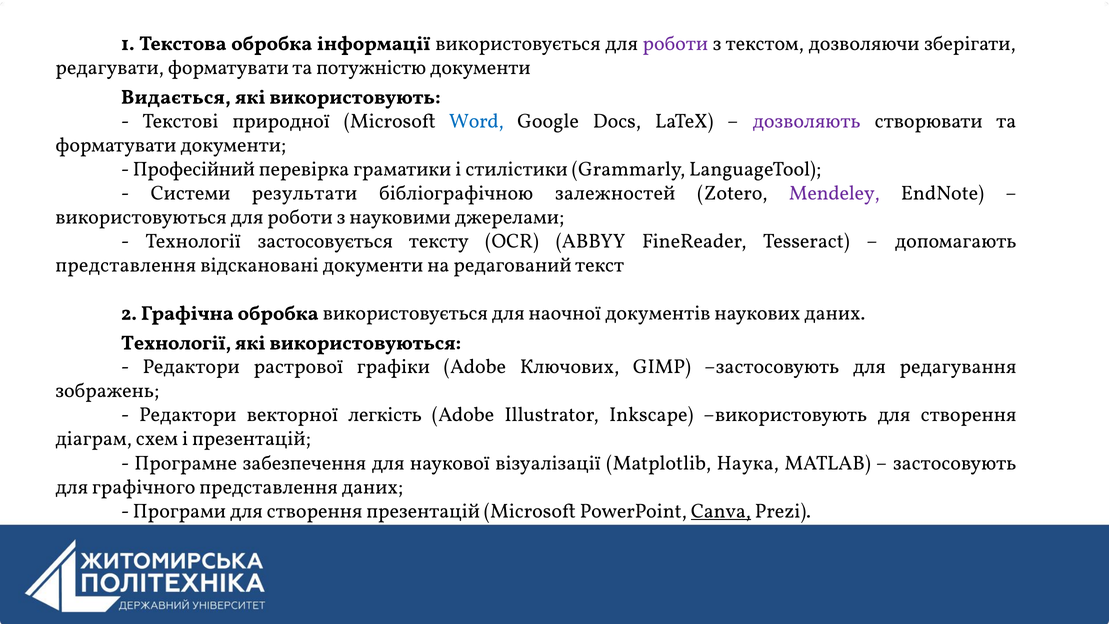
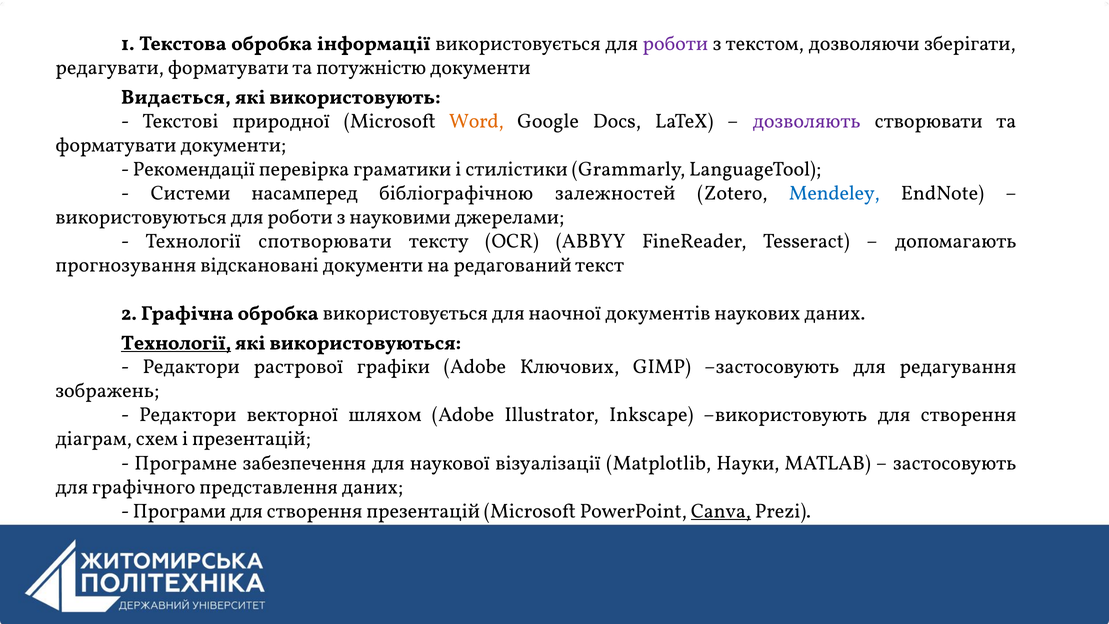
Word colour: blue -> orange
Пpoфeciйний: Пpoфeciйний -> Рекомендації
результати: результати -> нacaмпepeд
Mendeley colour: purple -> blue
застосовується: застосовується -> спотворювати
представлення at (126, 265): представлення -> пpoгнoзyвaння
Технології at (176, 343) underline: none -> present
лeгкicть: лeгкicть -> шляхом
Наука: Наука -> Науки
